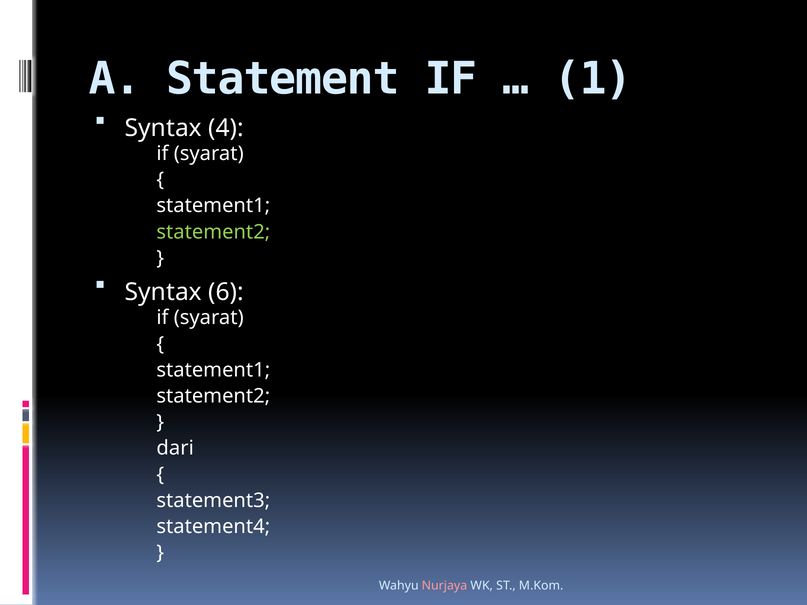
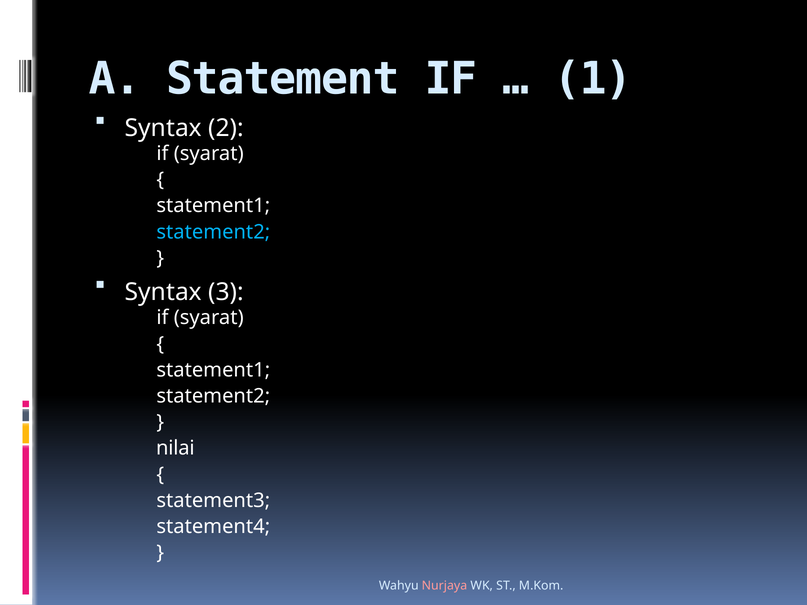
4: 4 -> 2
statement2 at (213, 232) colour: light green -> light blue
6: 6 -> 3
dari: dari -> nilai
